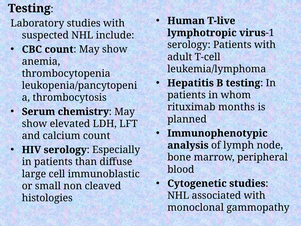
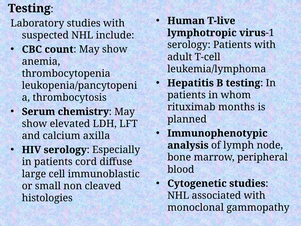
calcium count: count -> axilla
than: than -> cord
